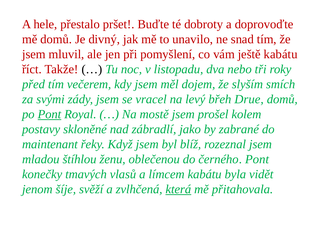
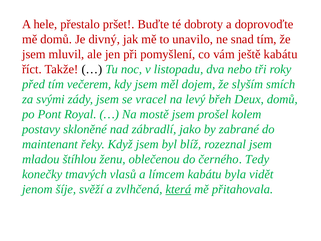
Drue: Drue -> Deux
Pont at (49, 114) underline: present -> none
černého Pont: Pont -> Tedy
